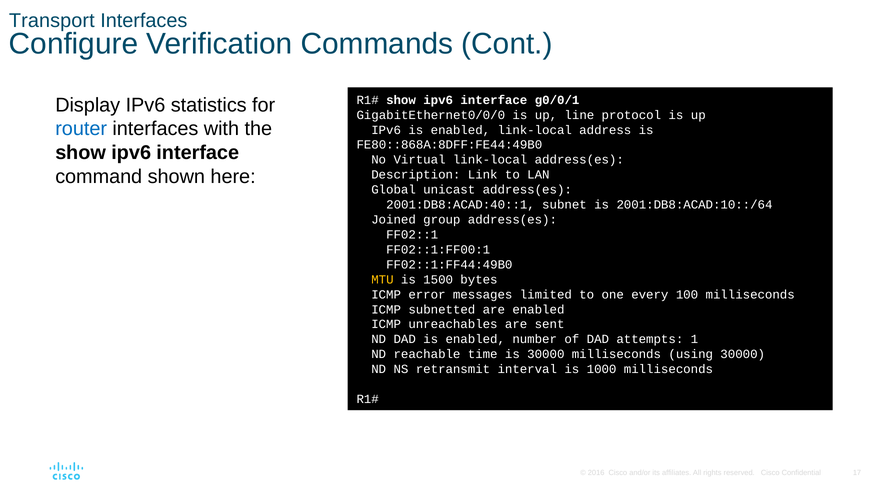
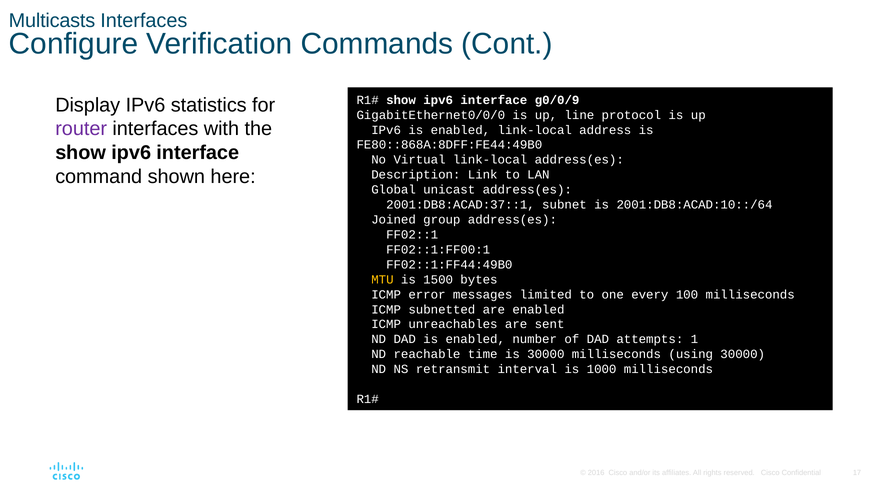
Transport: Transport -> Multicasts
g0/0/1: g0/0/1 -> g0/0/9
router colour: blue -> purple
2001:DB8:ACAD:40::1: 2001:DB8:ACAD:40::1 -> 2001:DB8:ACAD:37::1
